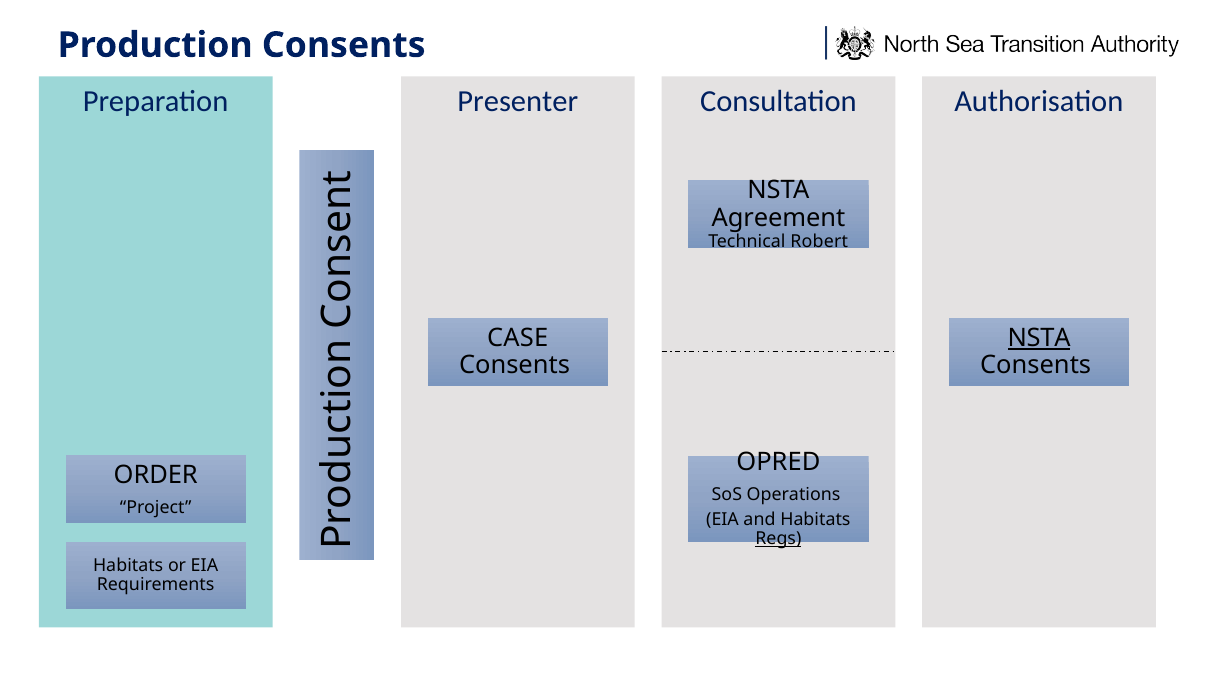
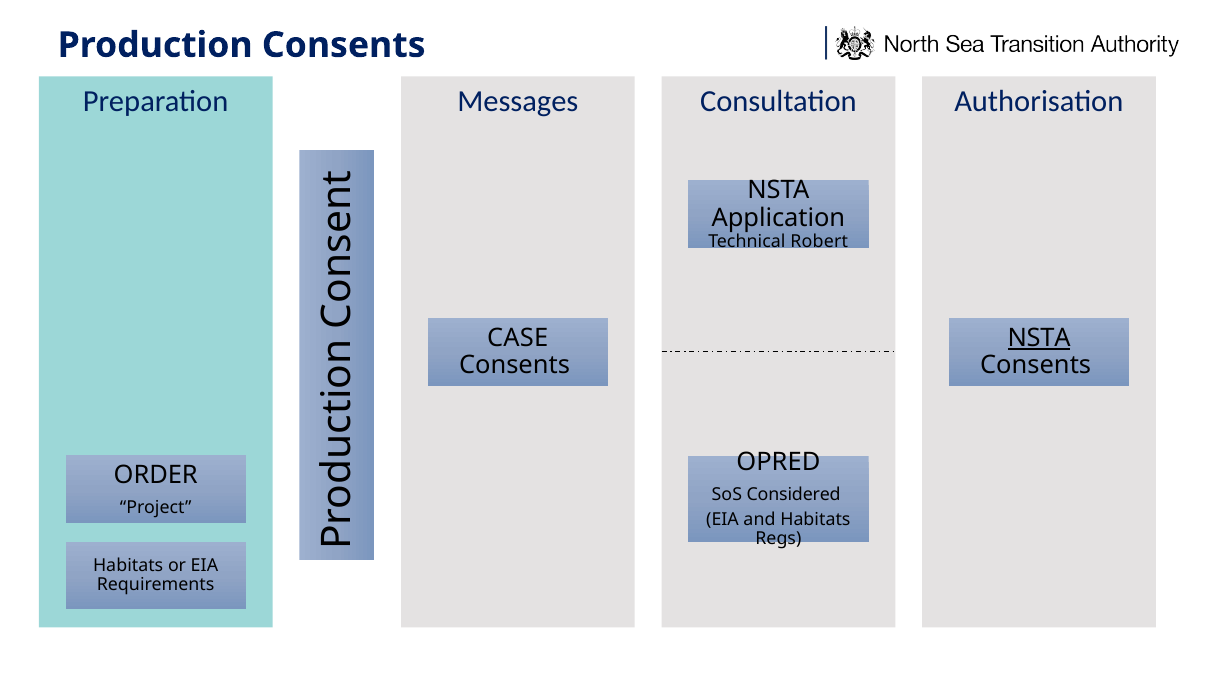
Presenter: Presenter -> Messages
Agreement: Agreement -> Application
Operations: Operations -> Considered
Regs underline: present -> none
